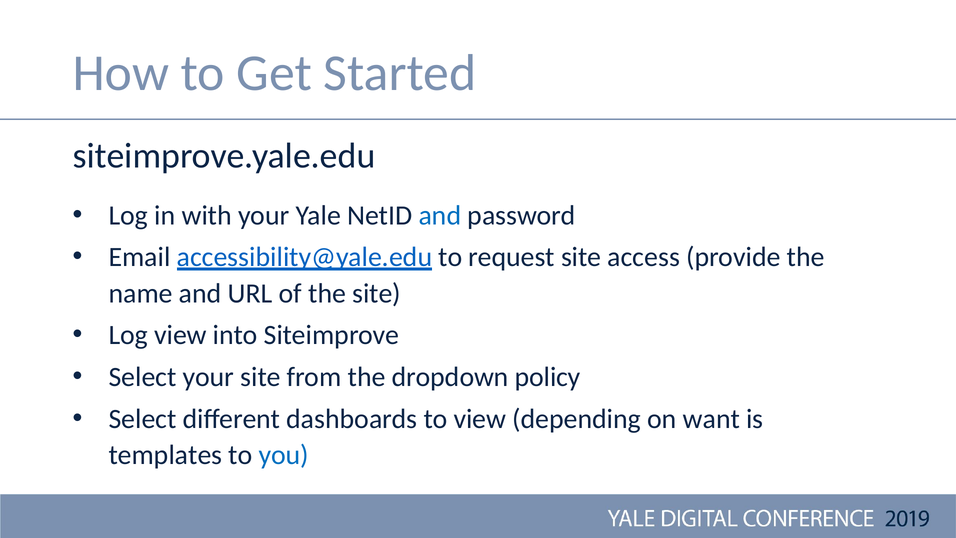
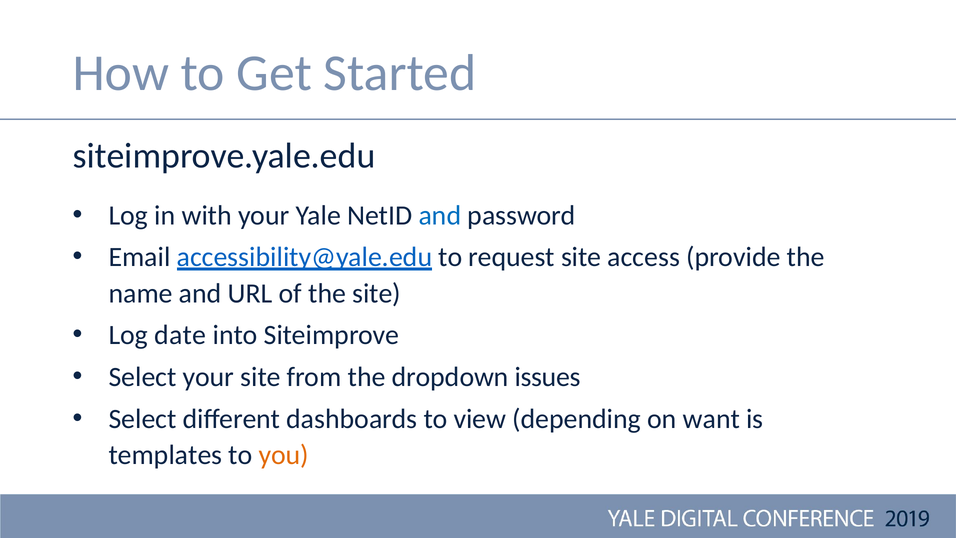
Log view: view -> date
policy: policy -> issues
you colour: blue -> orange
